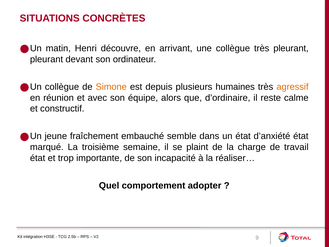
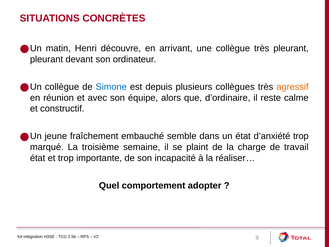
Simone colour: orange -> blue
humaines: humaines -> collègues
d’anxiété état: état -> trop
